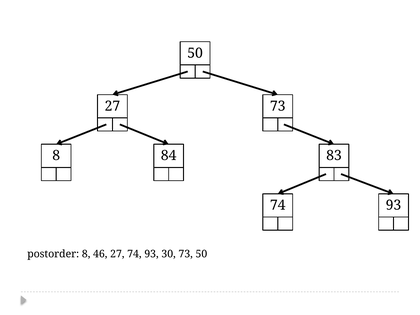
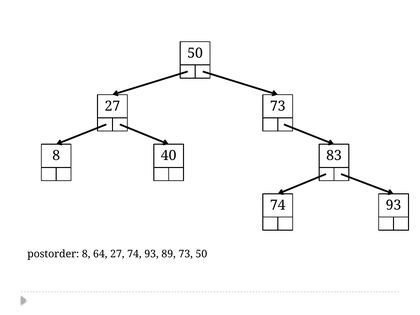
84: 84 -> 40
46: 46 -> 64
30: 30 -> 89
